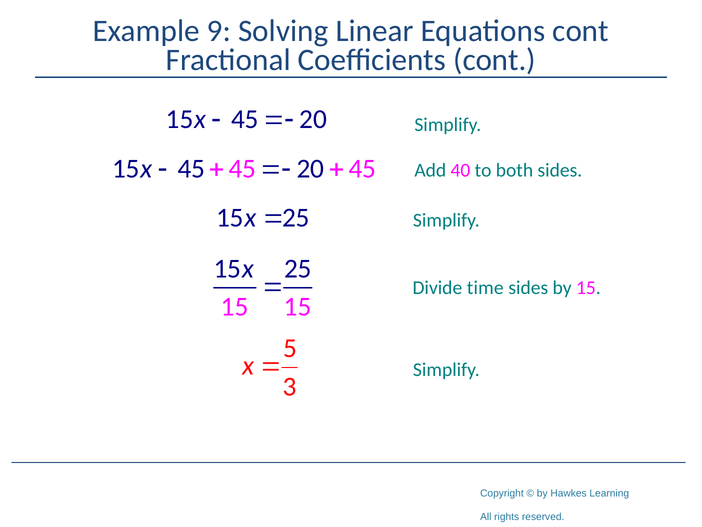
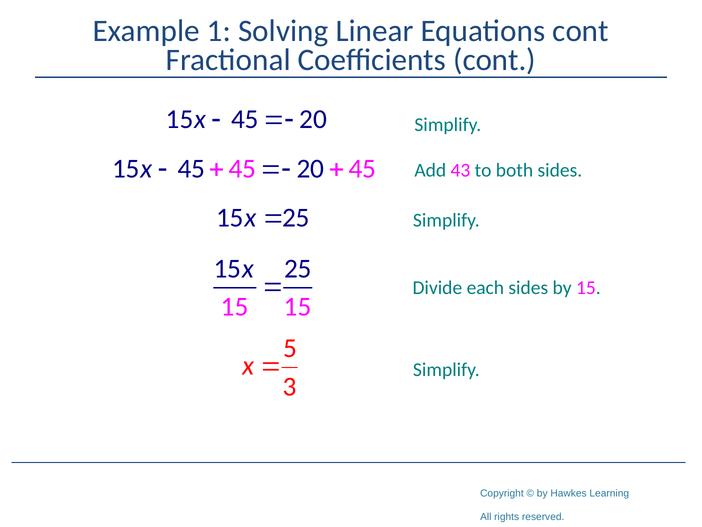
Example 9: 9 -> 1
40: 40 -> 43
time: time -> each
